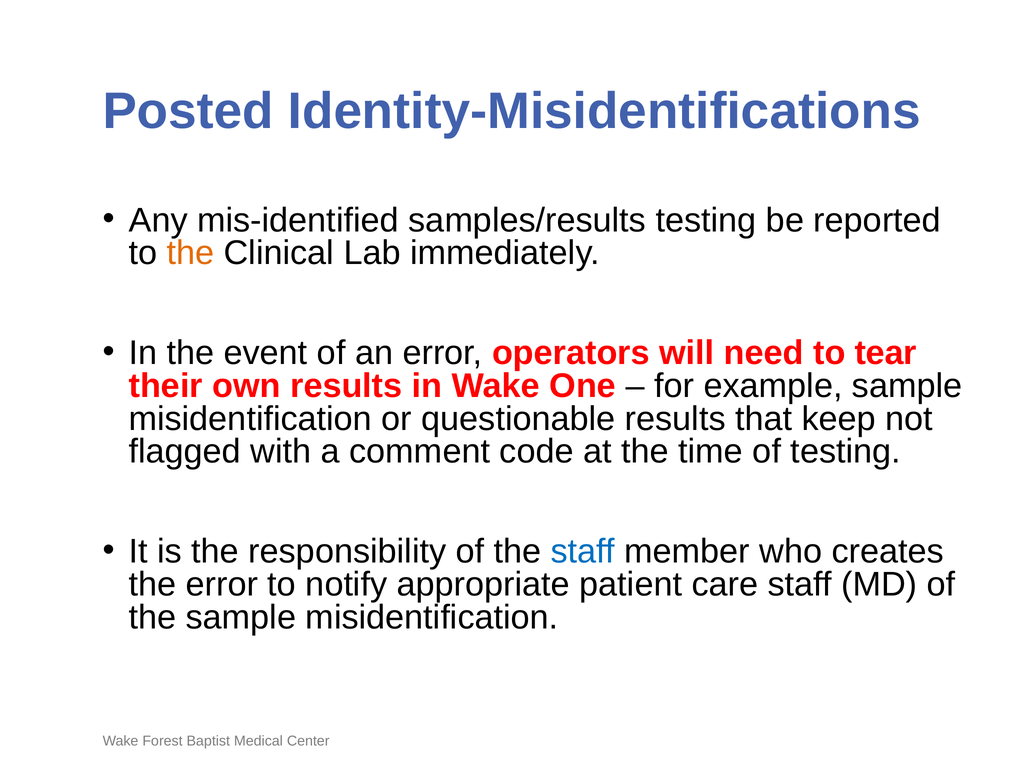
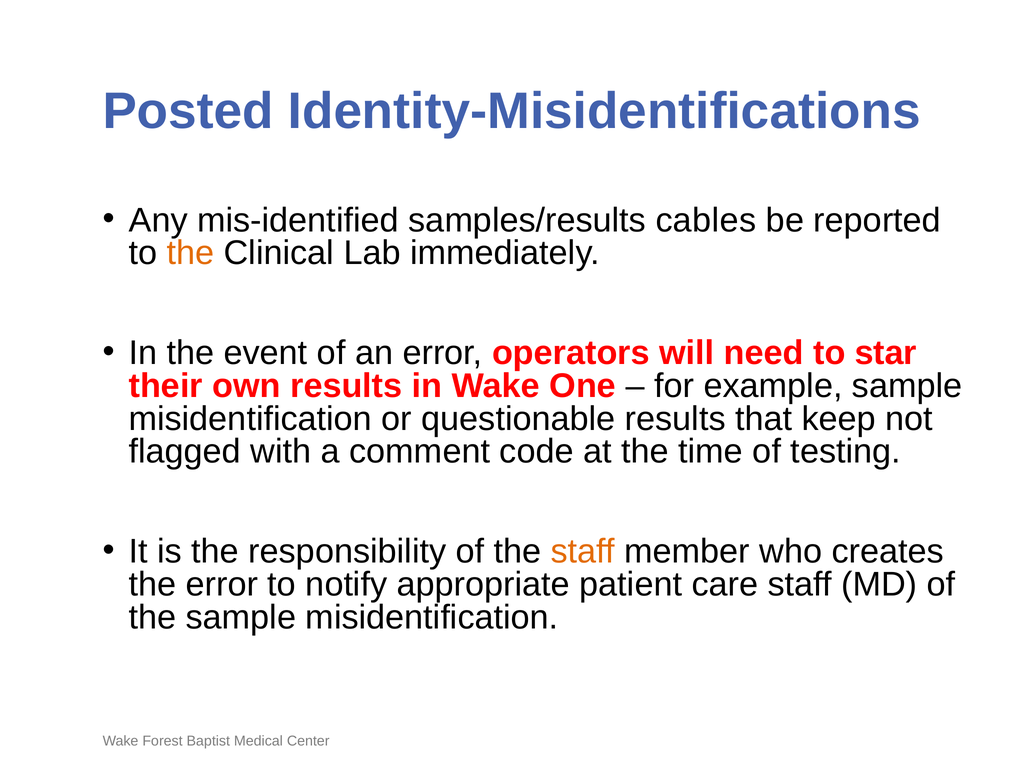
samples/results testing: testing -> cables
tear: tear -> star
staff at (583, 552) colour: blue -> orange
